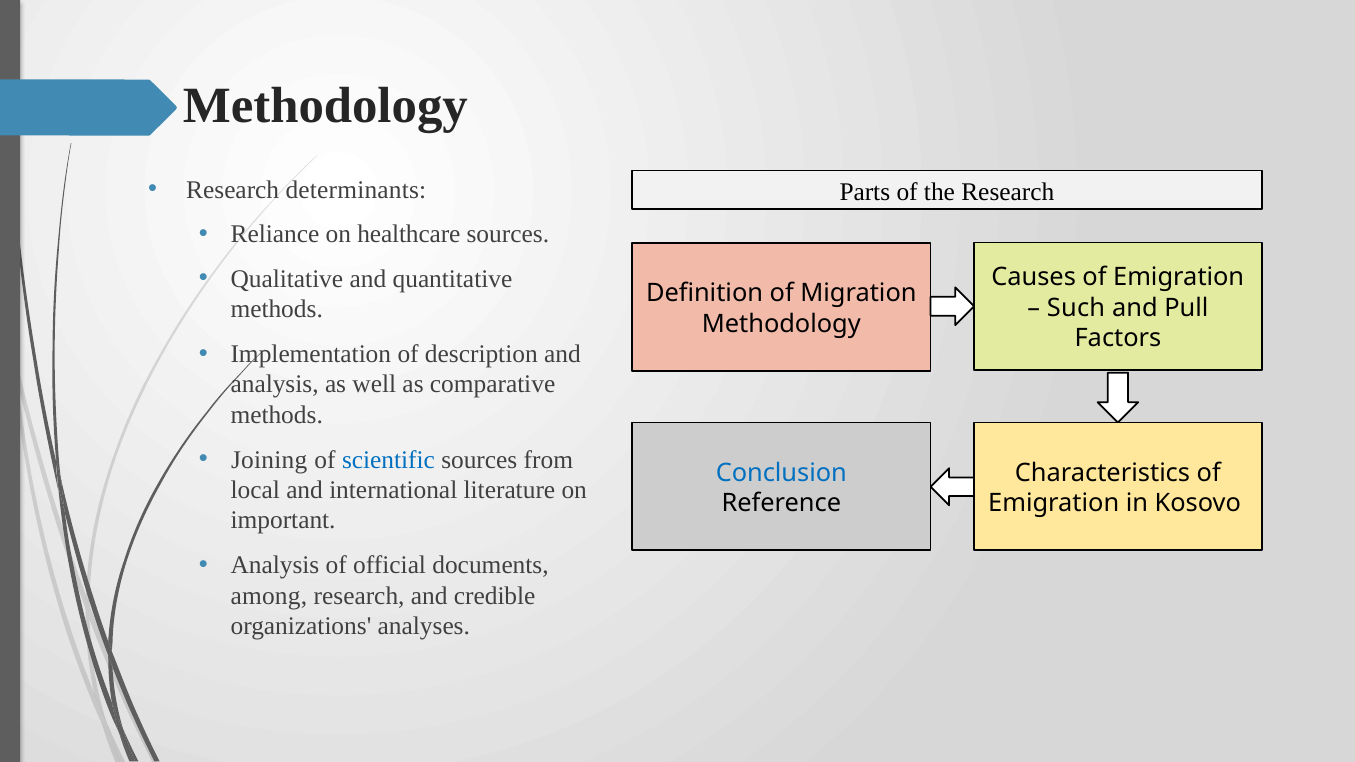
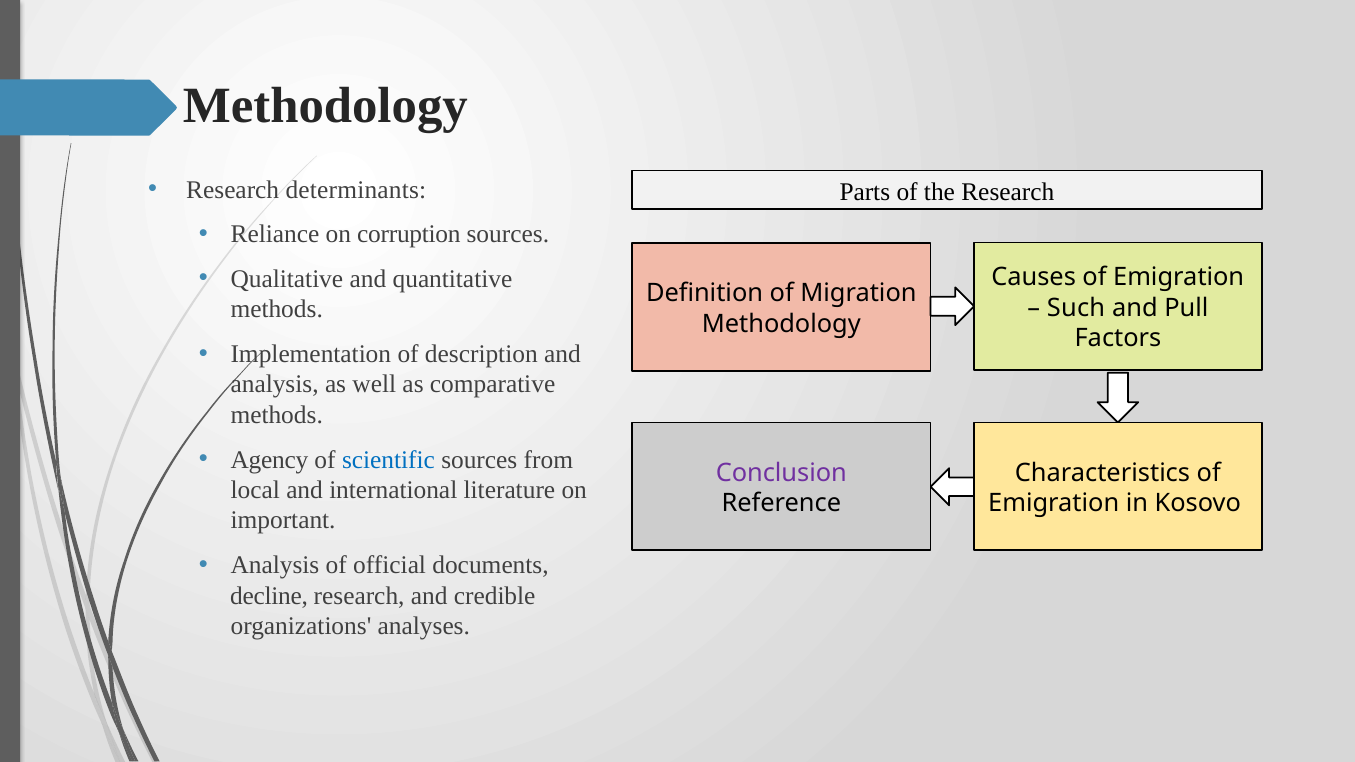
healthcare: healthcare -> corruption
Joining: Joining -> Agency
Conclusion colour: blue -> purple
among: among -> decline
